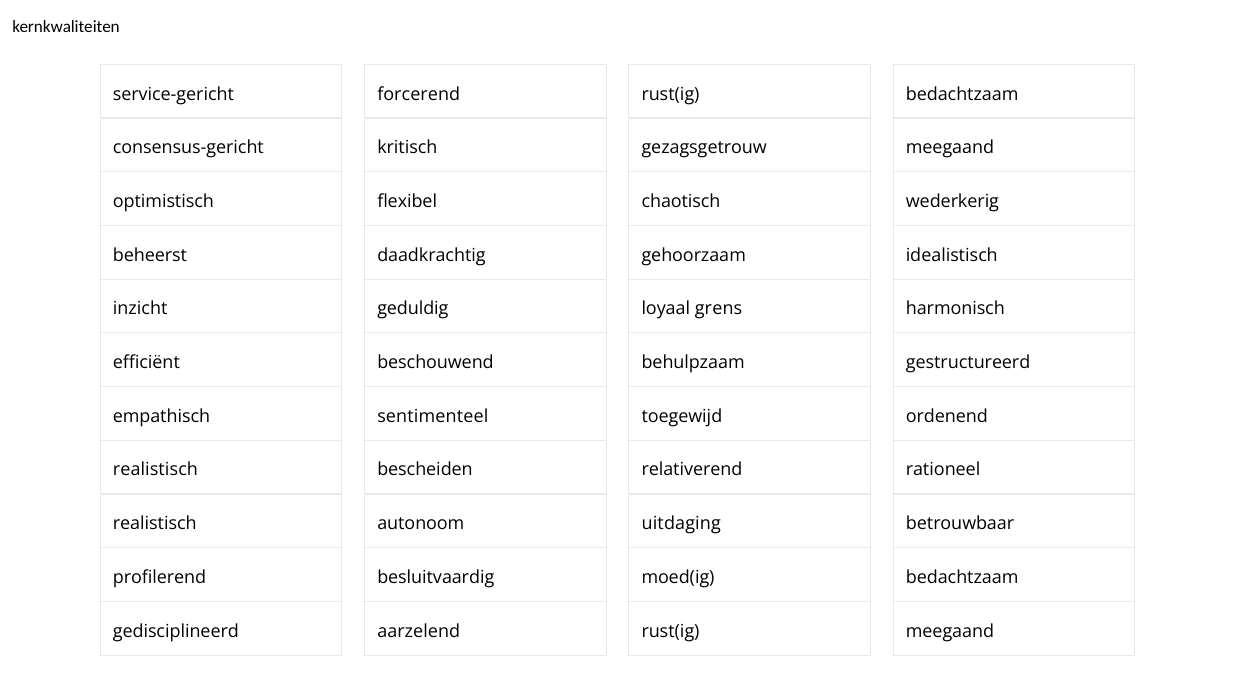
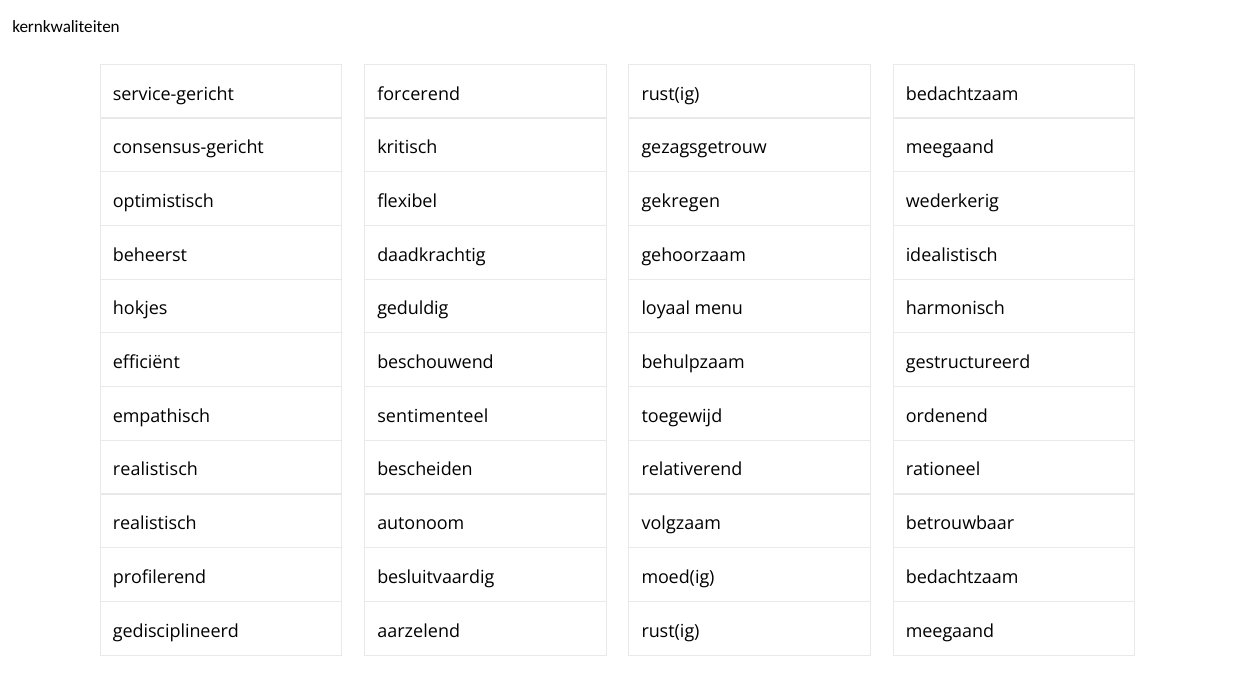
chaotisch: chaotisch -> gekregen
inzicht: inzicht -> hokjes
grens: grens -> menu
uitdaging: uitdaging -> volgzaam
